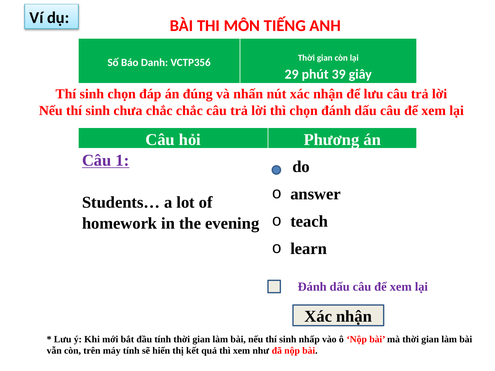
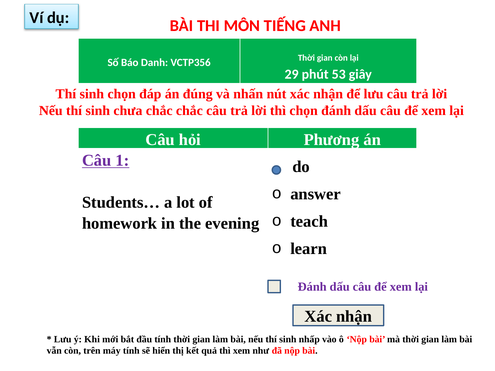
39: 39 -> 53
